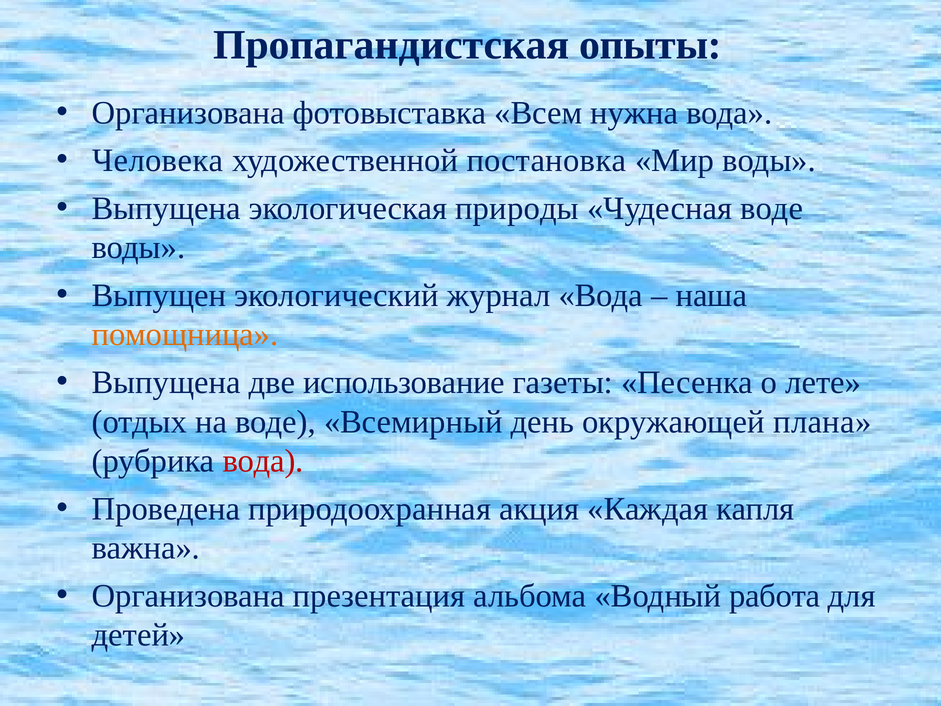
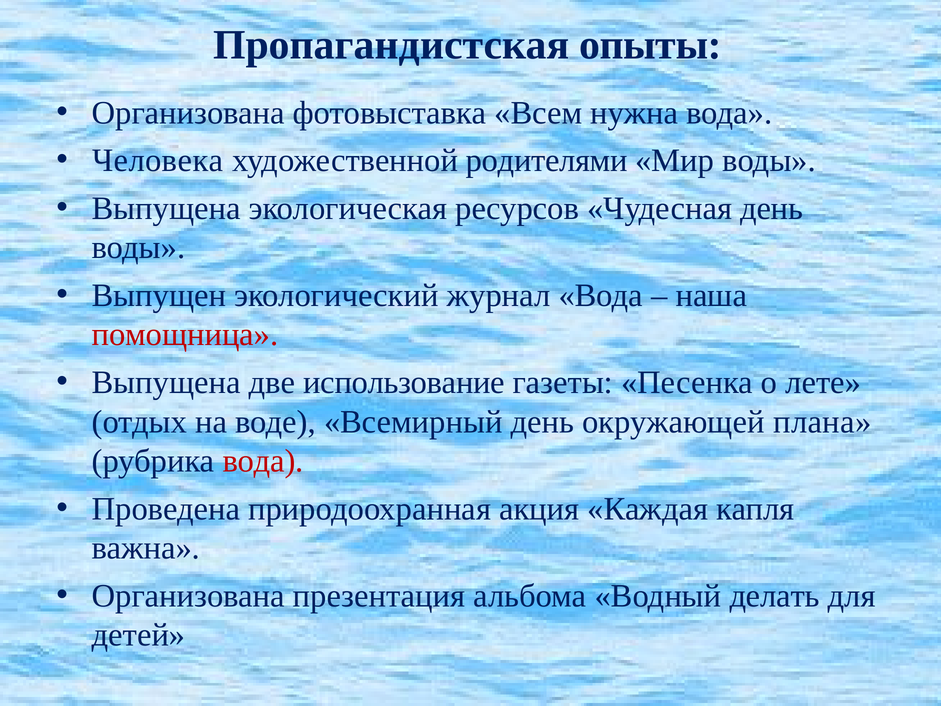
постановка: постановка -> родителями
природы: природы -> ресурсов
Чудесная воде: воде -> день
помощница colour: orange -> red
работа: работа -> делать
